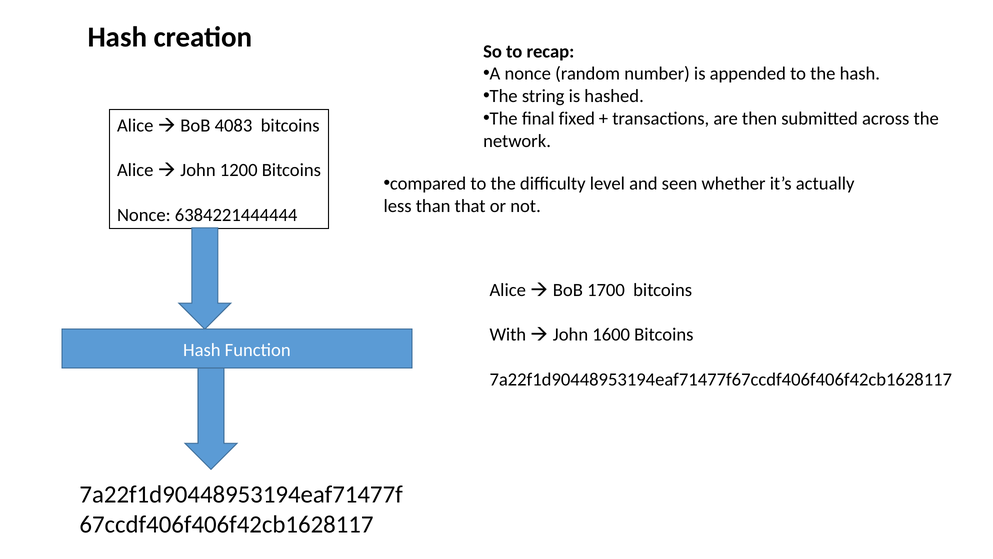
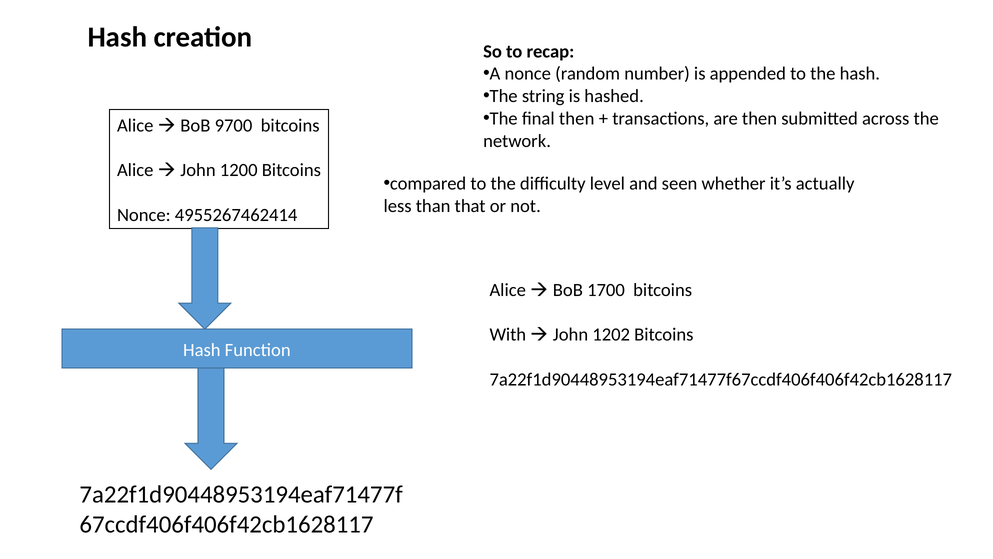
final fixed: fixed -> then
4083: 4083 -> 9700
6384221444444: 6384221444444 -> 4955267462414
1600: 1600 -> 1202
